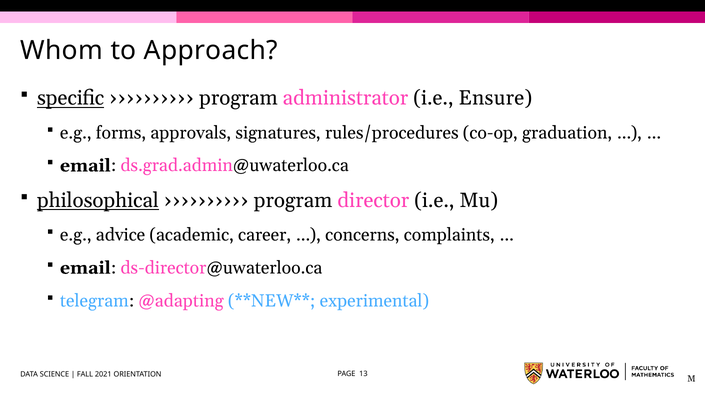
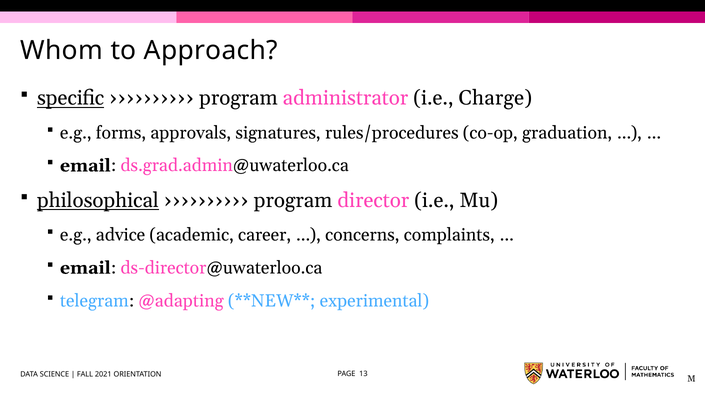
Ensure: Ensure -> Charge
